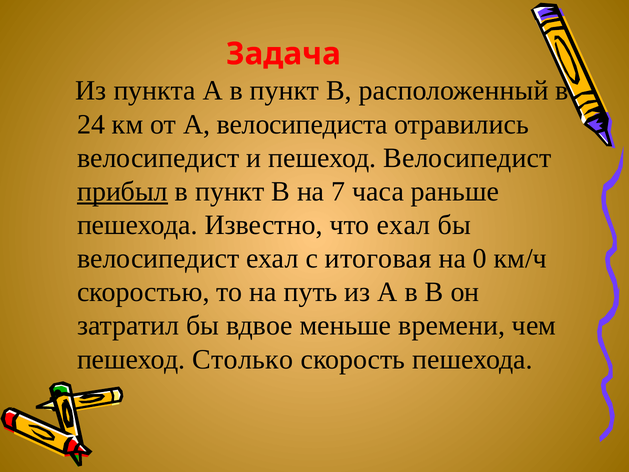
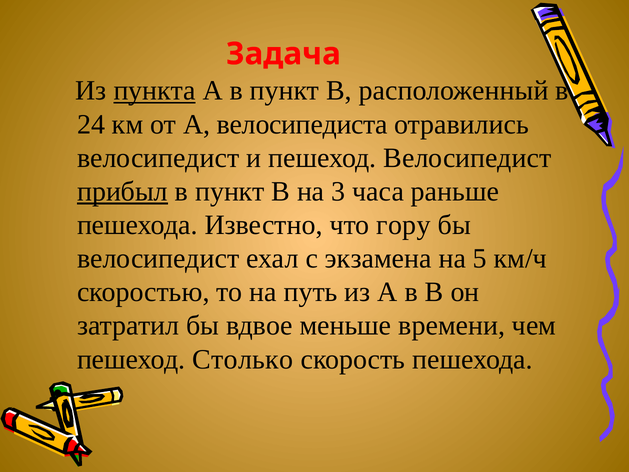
пункта underline: none -> present
7: 7 -> 3
что ехал: ехал -> гору
итоговая: итоговая -> экзамена
0: 0 -> 5
